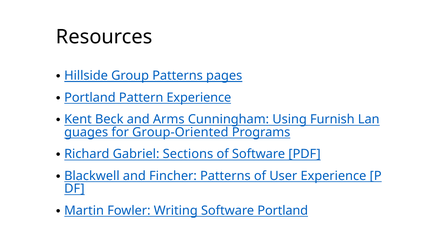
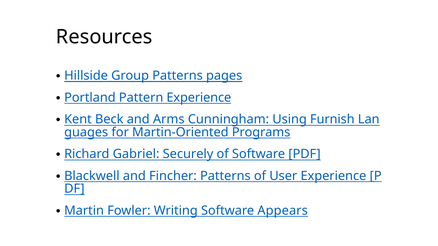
Group-Oriented: Group-Oriented -> Martin-Oriented
Sections: Sections -> Securely
Software Portland: Portland -> Appears
